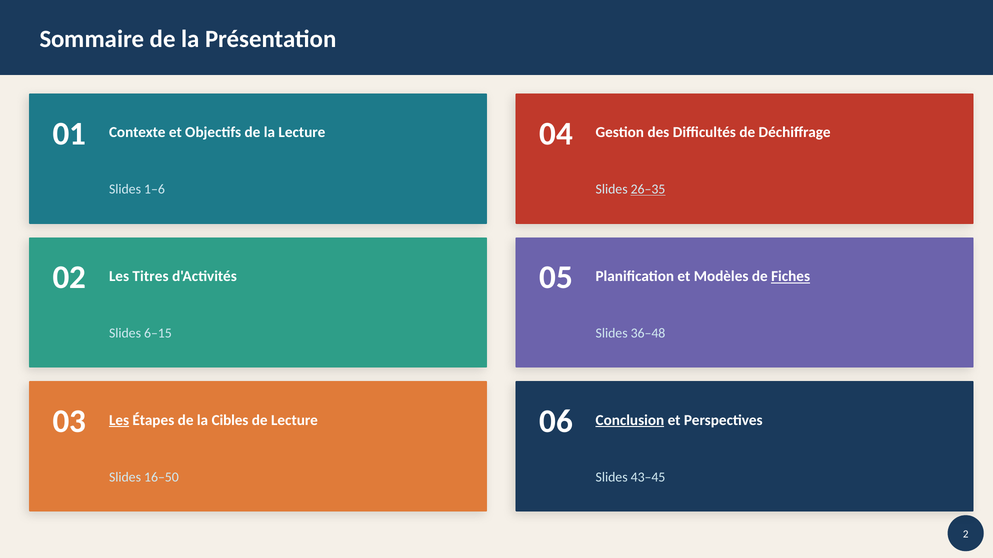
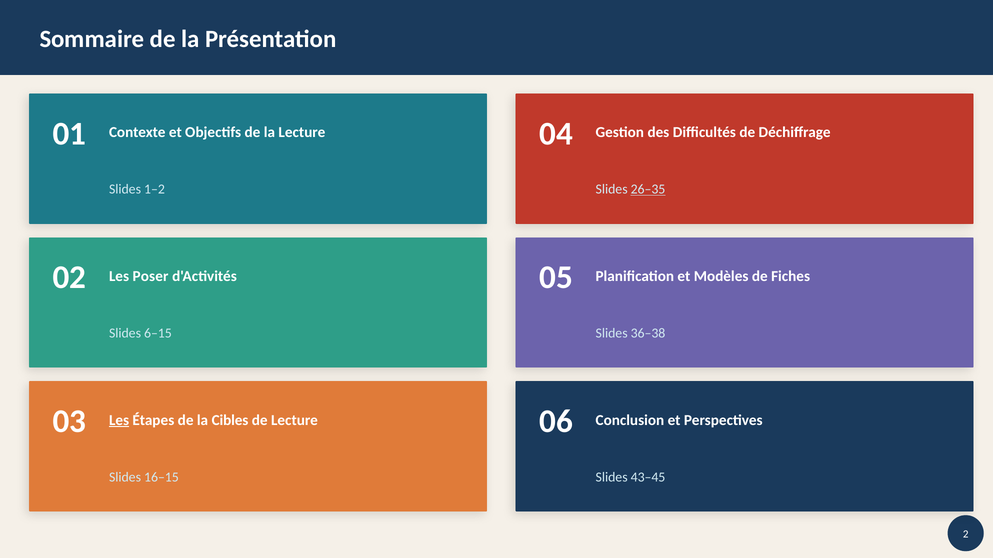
1–6: 1–6 -> 1–2
Titres: Titres -> Poser
Fiches underline: present -> none
36–48: 36–48 -> 36–38
Conclusion underline: present -> none
16–50: 16–50 -> 16–15
